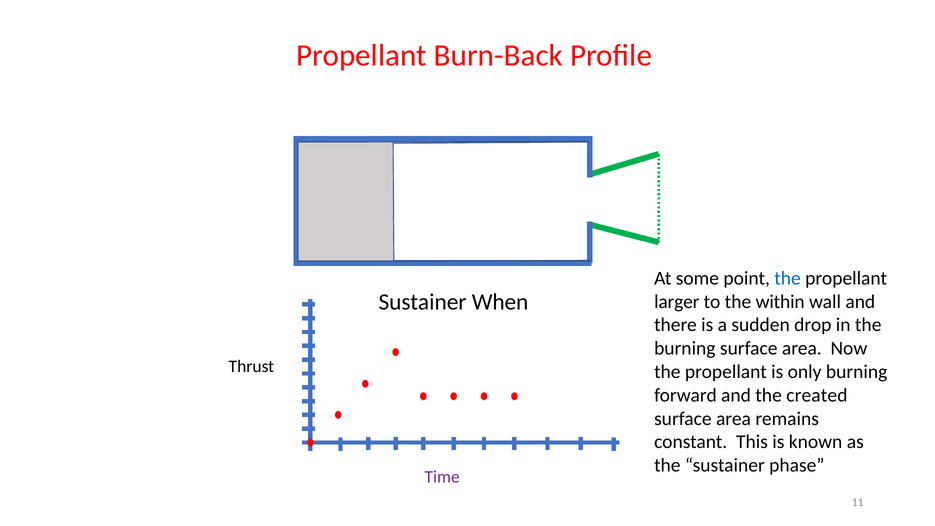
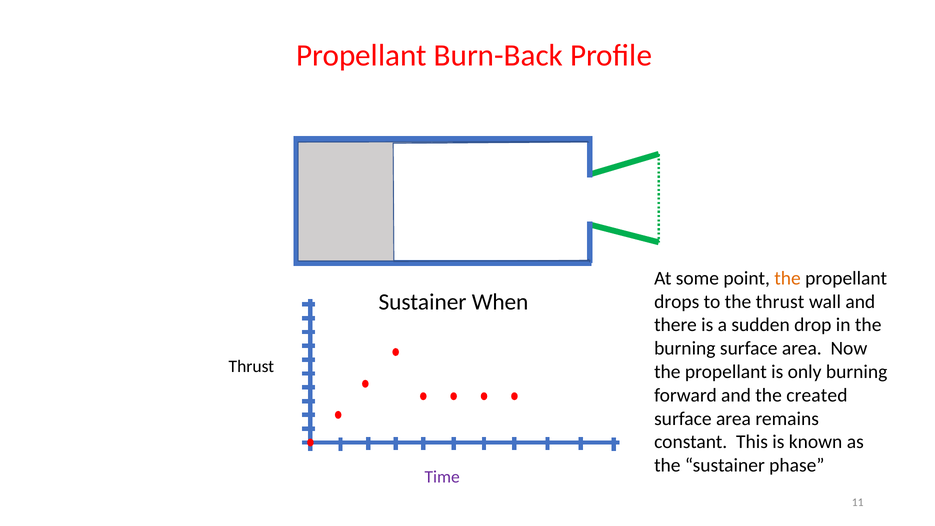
the at (788, 278) colour: blue -> orange
larger: larger -> drops
the within: within -> thrust
